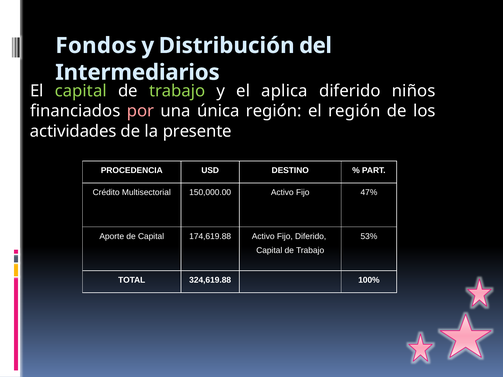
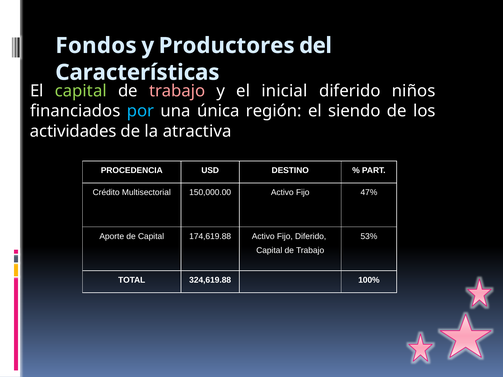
Distribución: Distribución -> Productores
Intermediarios: Intermediarios -> Características
trabajo at (177, 91) colour: light green -> pink
aplica: aplica -> inicial
por colour: pink -> light blue
el región: región -> siendo
presente: presente -> atractiva
